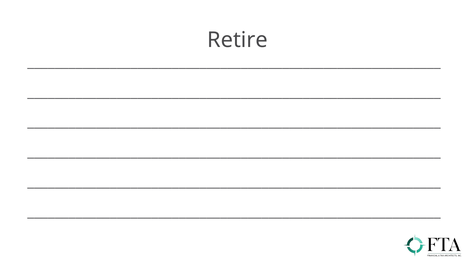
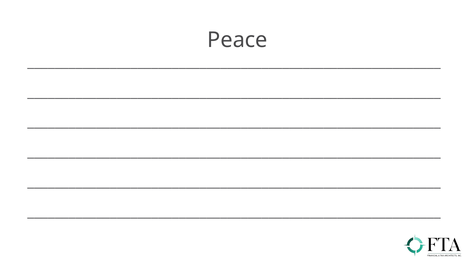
Retire: Retire -> Peace
